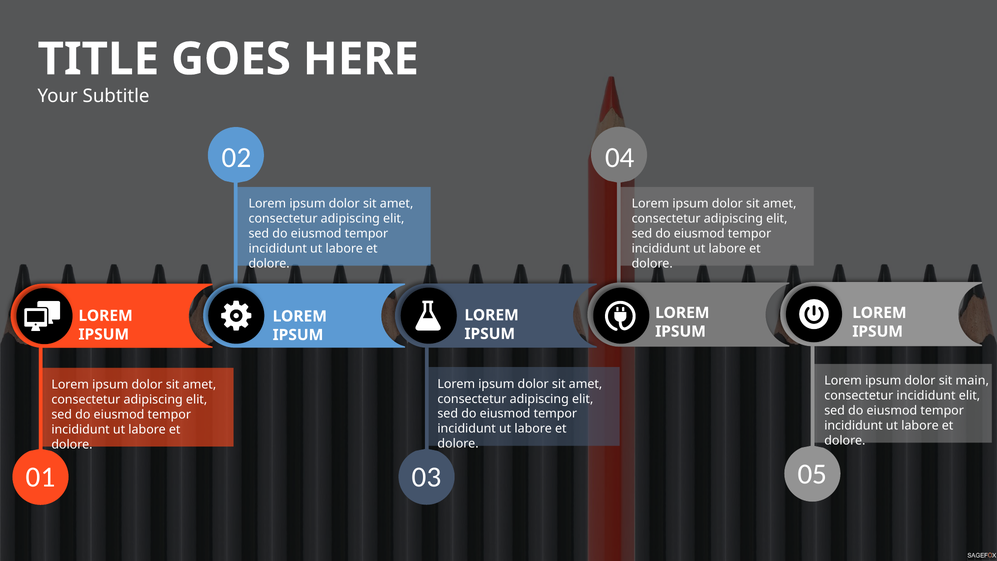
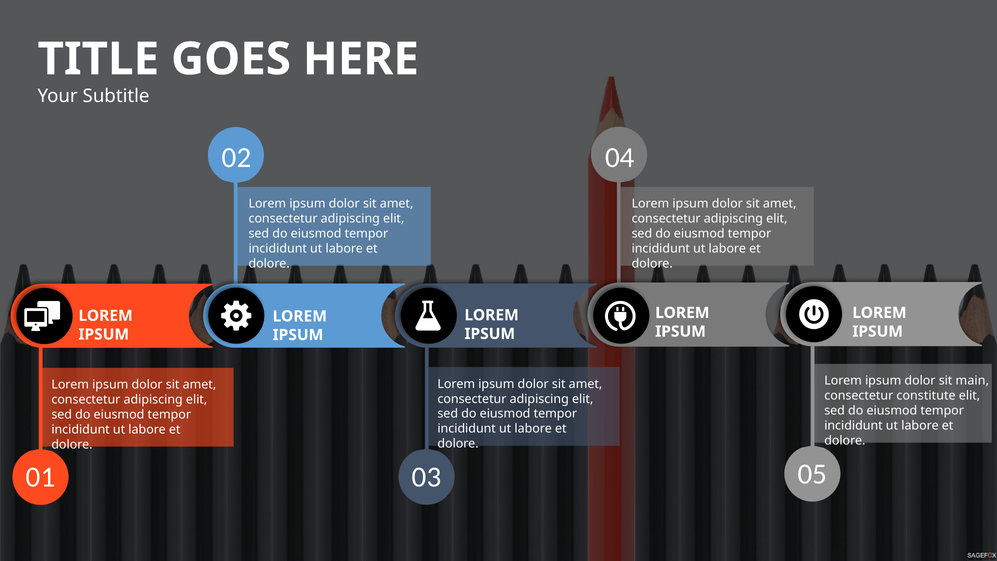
incididunt at (926, 396): incididunt -> constitute
